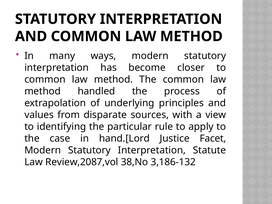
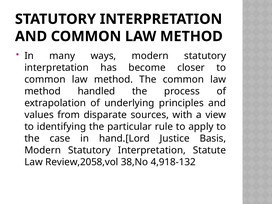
Facet: Facet -> Basis
Review,2087,vol: Review,2087,vol -> Review,2058,vol
3,186-132: 3,186-132 -> 4,918-132
